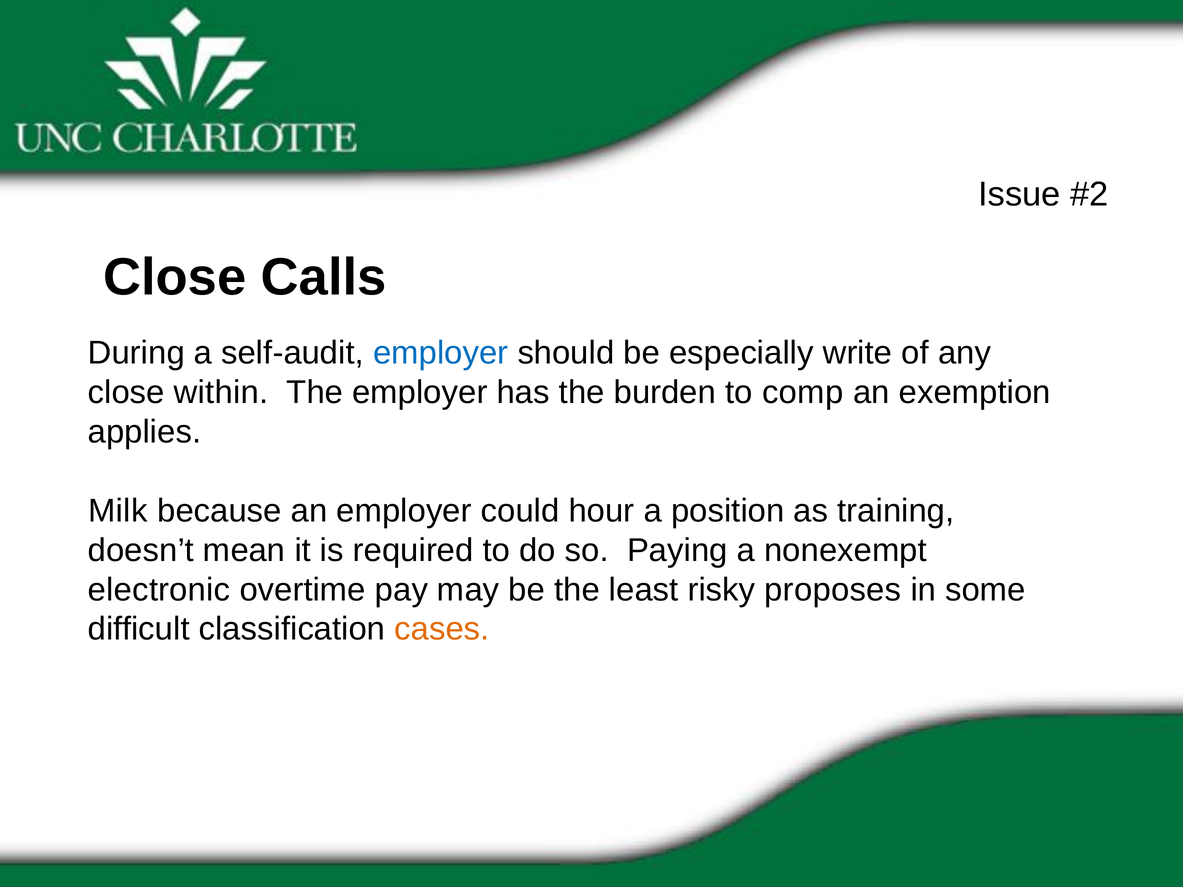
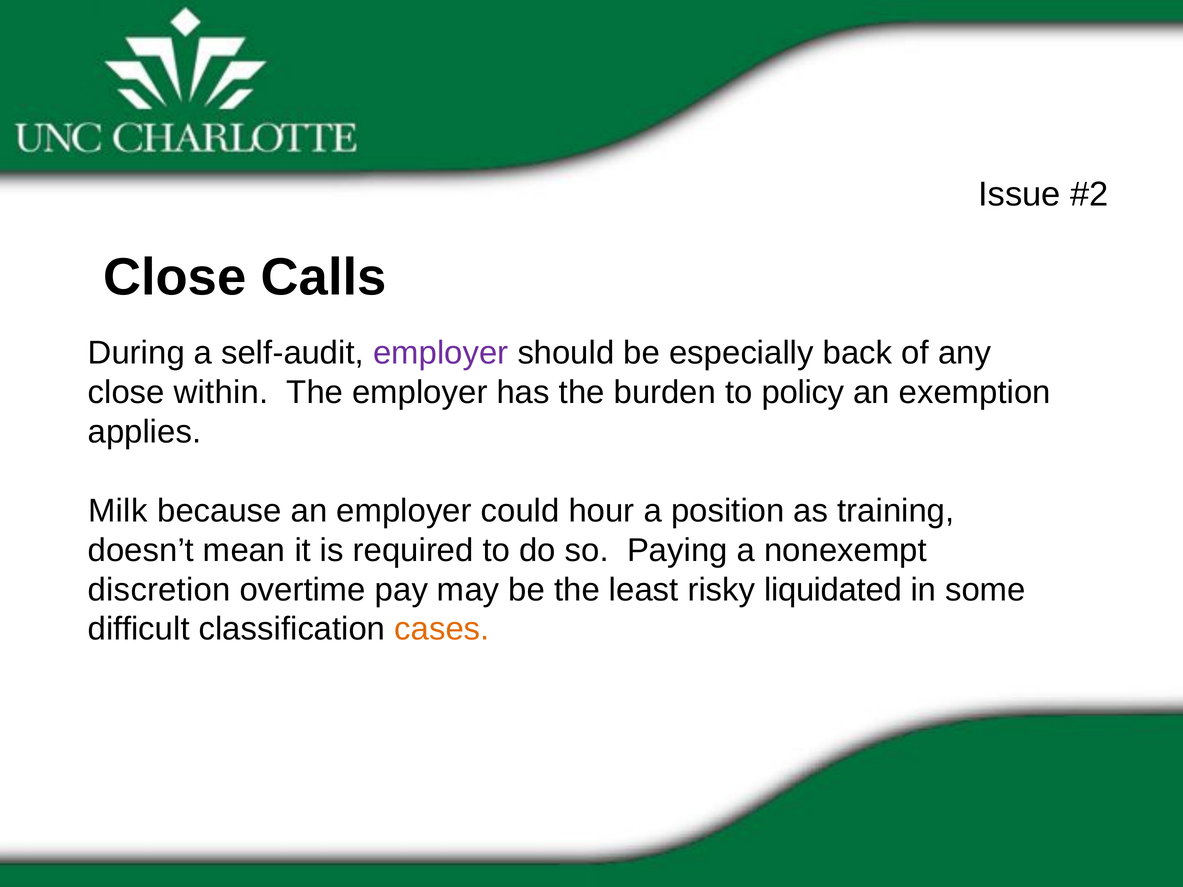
employer at (441, 353) colour: blue -> purple
write: write -> back
comp: comp -> policy
electronic: electronic -> discretion
proposes: proposes -> liquidated
